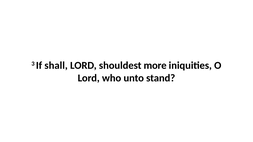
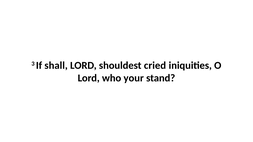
more: more -> cried
unto: unto -> your
